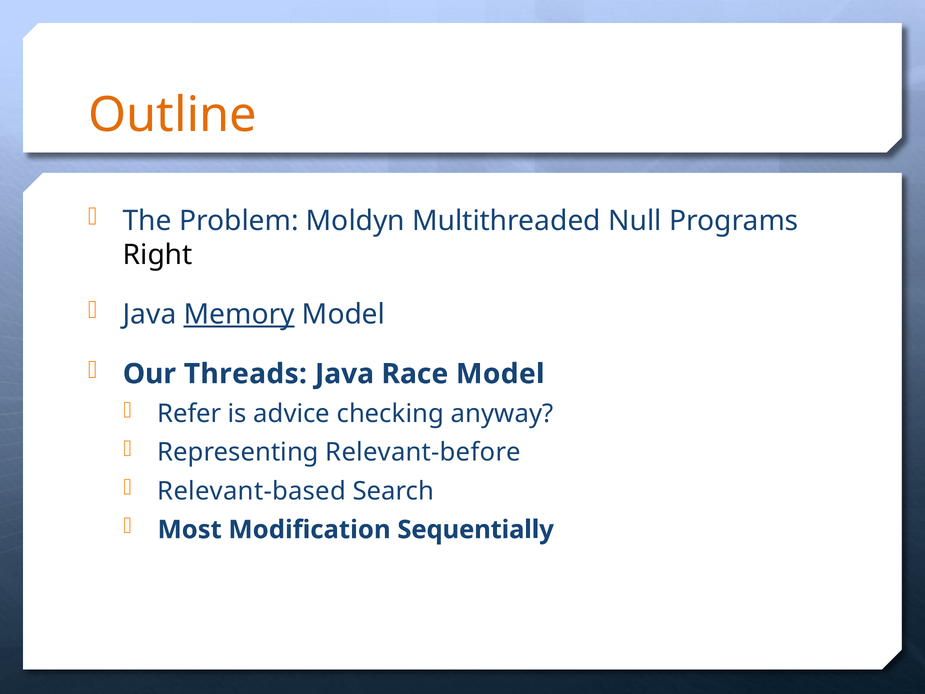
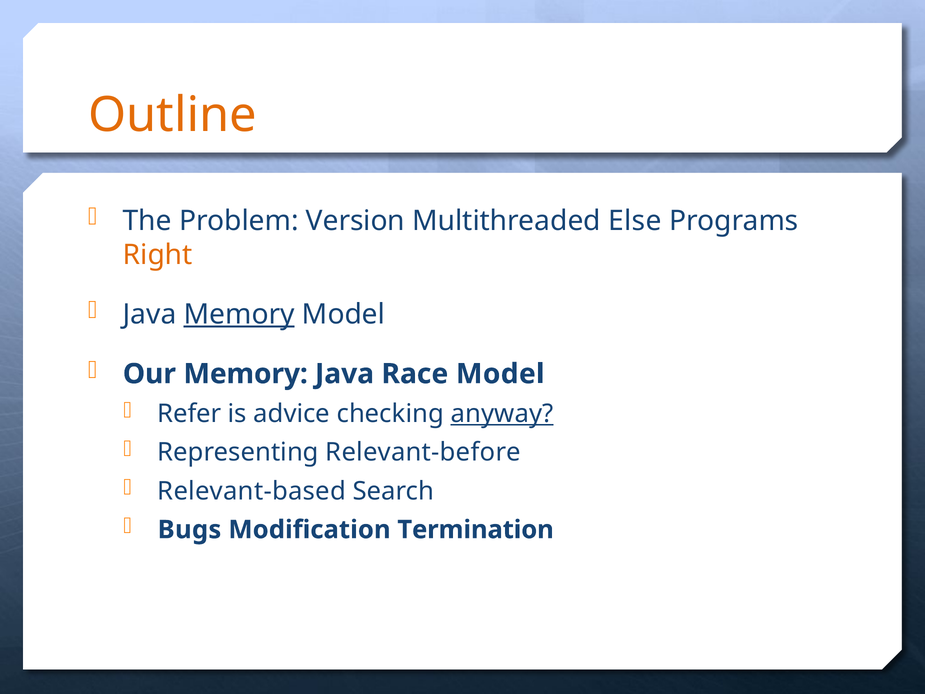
Moldyn: Moldyn -> Version
Null: Null -> Else
Right colour: black -> orange
Our Threads: Threads -> Memory
anyway underline: none -> present
Most: Most -> Bugs
Sequentially: Sequentially -> Termination
